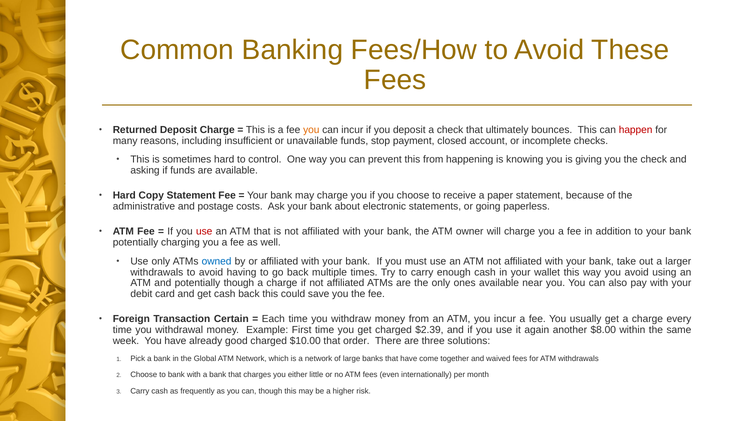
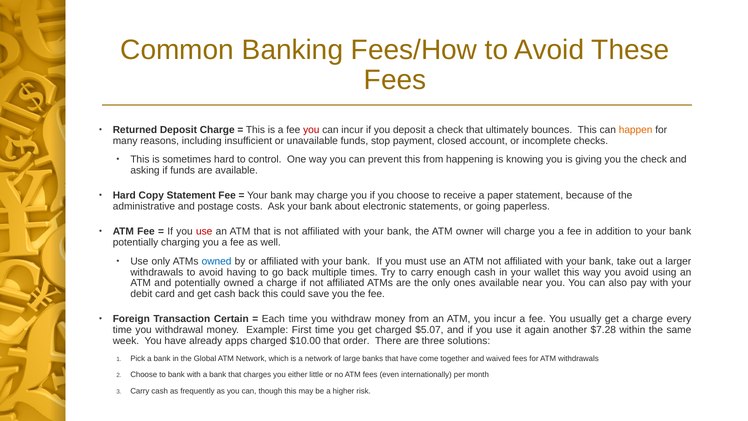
you at (311, 130) colour: orange -> red
happen colour: red -> orange
potentially though: though -> owned
$2.39: $2.39 -> $5.07
$8.00: $8.00 -> $7.28
good: good -> apps
